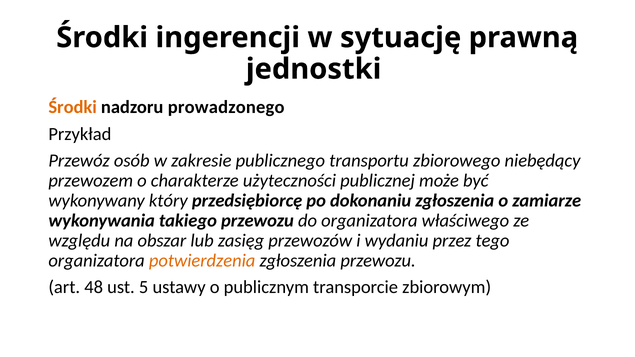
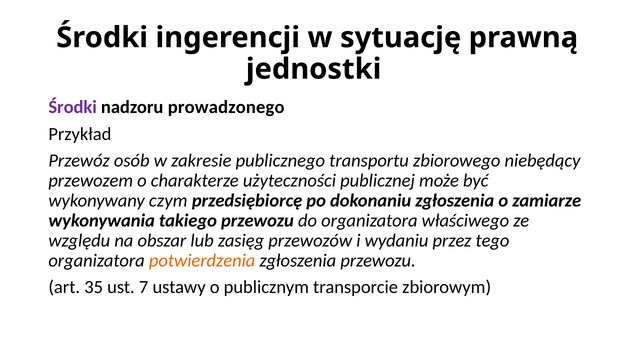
Środki at (73, 107) colour: orange -> purple
który: który -> czym
48: 48 -> 35
5: 5 -> 7
